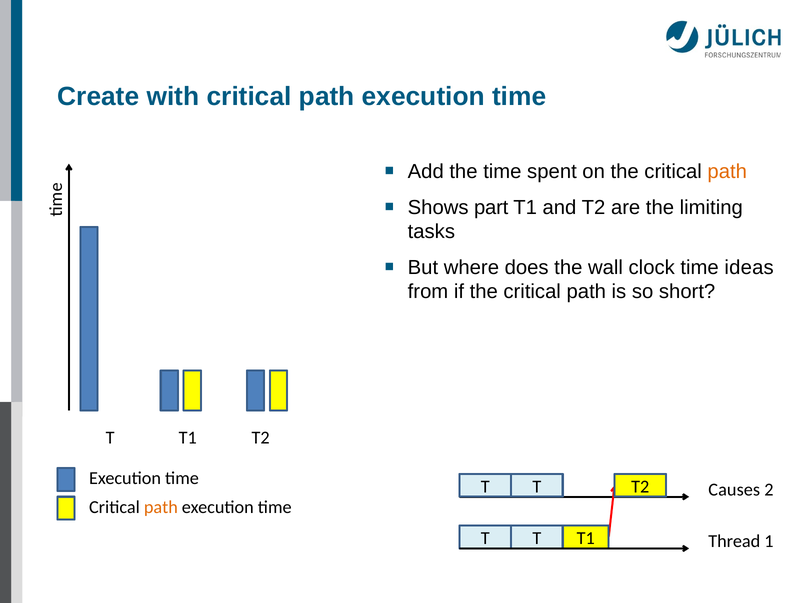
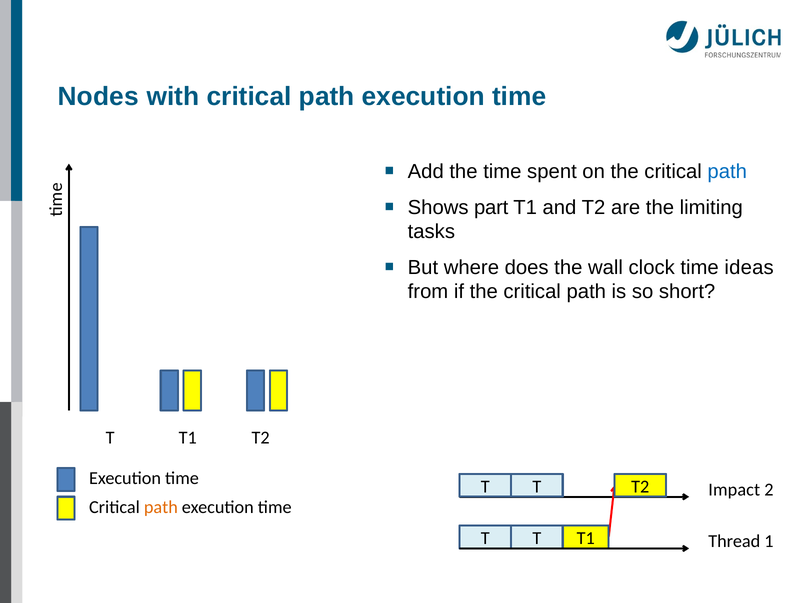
Create: Create -> Nodes
path at (727, 171) colour: orange -> blue
Causes: Causes -> Impact
